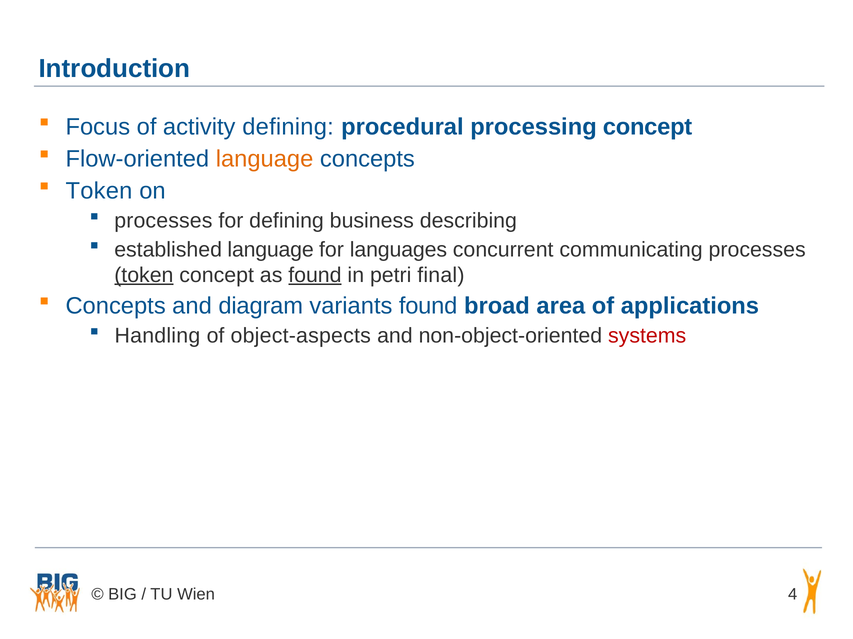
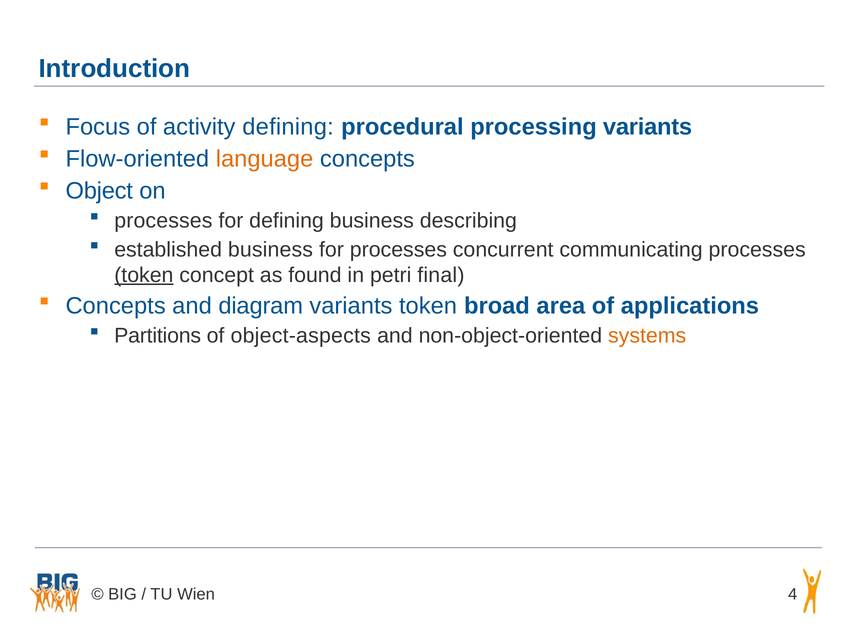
processing concept: concept -> variants
Token at (99, 191): Token -> Object
established language: language -> business
for languages: languages -> processes
found at (315, 275) underline: present -> none
variants found: found -> token
Handling: Handling -> Partitions
systems colour: red -> orange
